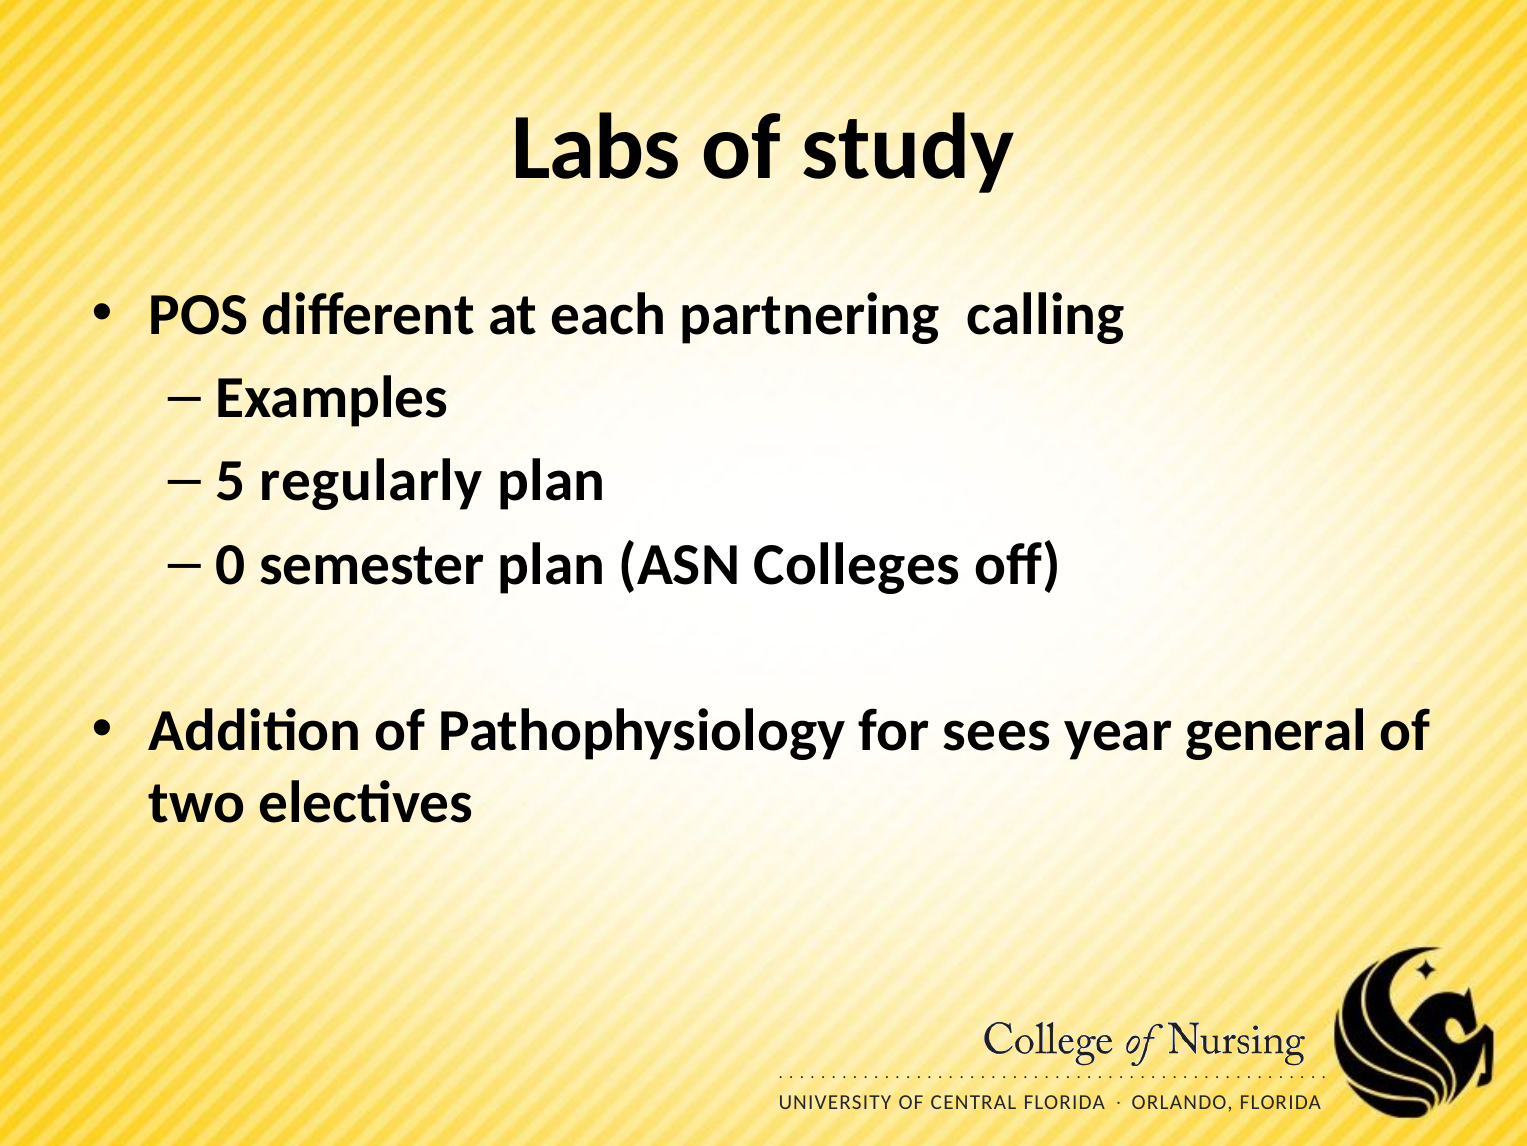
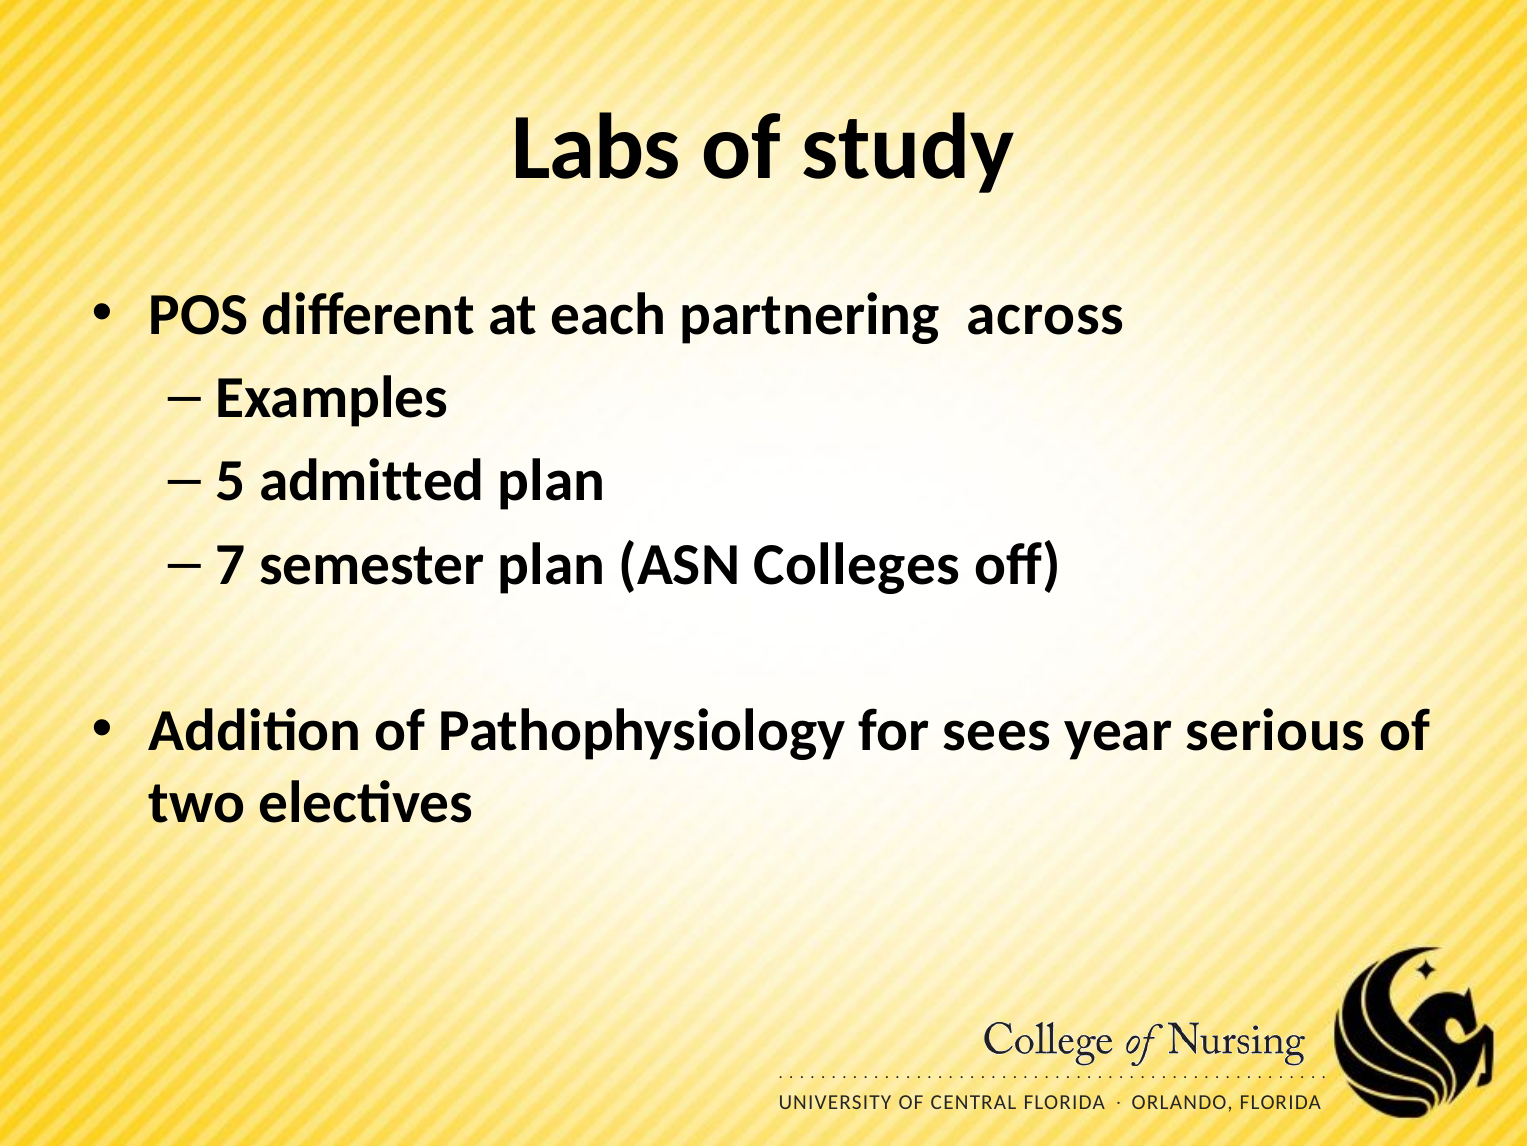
calling: calling -> across
regularly: regularly -> admitted
0: 0 -> 7
general: general -> serious
